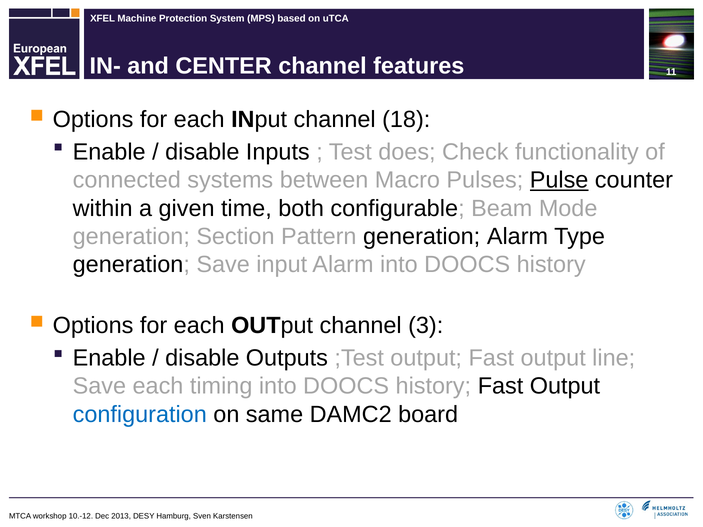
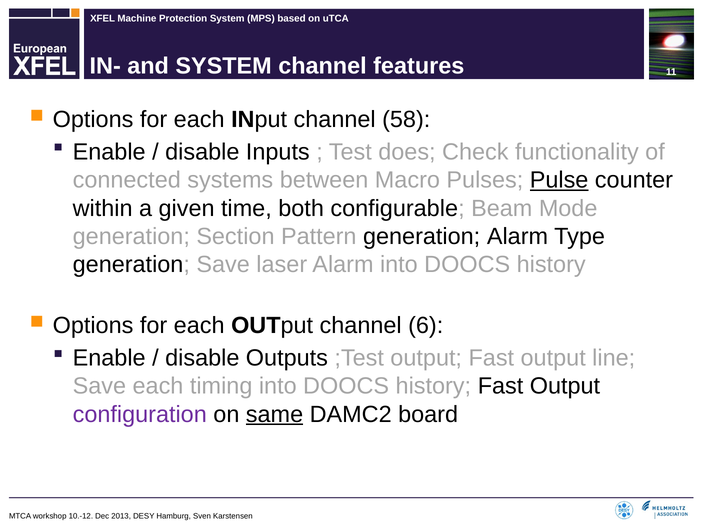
and CENTER: CENTER -> SYSTEM
18: 18 -> 58
Save input: input -> laser
3: 3 -> 6
configuration colour: blue -> purple
same underline: none -> present
